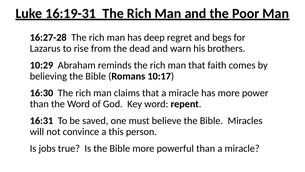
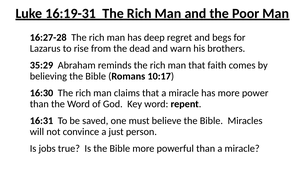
10:29: 10:29 -> 35:29
this: this -> just
